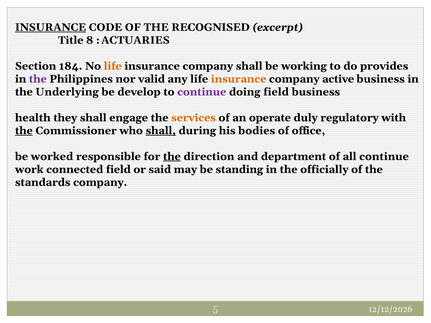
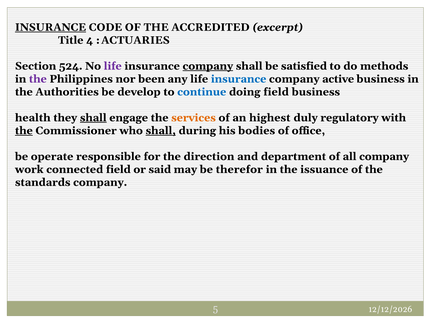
RECOGNISED: RECOGNISED -> ACCREDITED
8: 8 -> 4
184: 184 -> 524
life at (113, 66) colour: orange -> purple
company at (208, 66) underline: none -> present
working: working -> satisfied
provides: provides -> methods
valid: valid -> been
insurance at (239, 79) colour: orange -> blue
Underlying: Underlying -> Authorities
continue at (202, 92) colour: purple -> blue
shall at (93, 118) underline: none -> present
operate: operate -> highest
worked: worked -> operate
the at (172, 157) underline: present -> none
all continue: continue -> company
standing: standing -> therefor
officially: officially -> issuance
